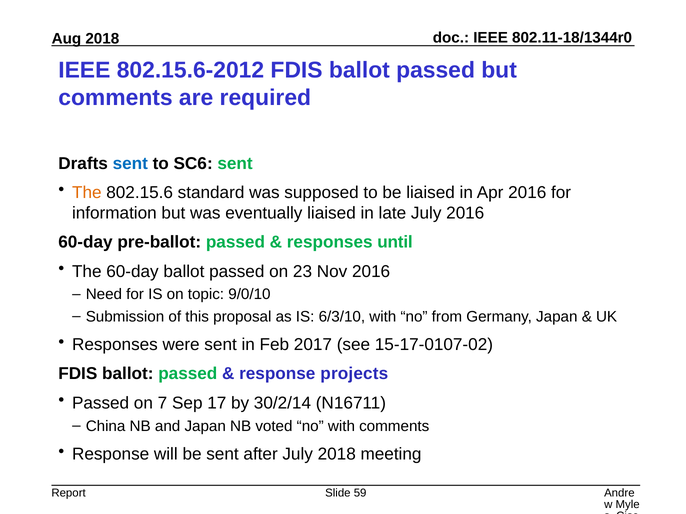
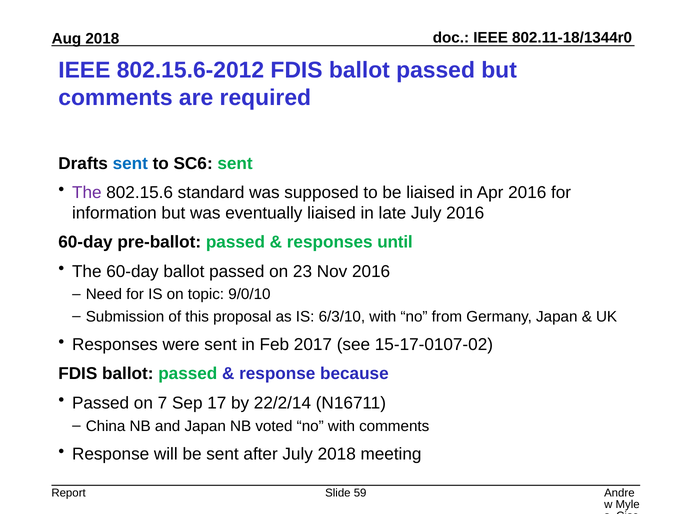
The at (87, 193) colour: orange -> purple
projects: projects -> because
30/2/14: 30/2/14 -> 22/2/14
